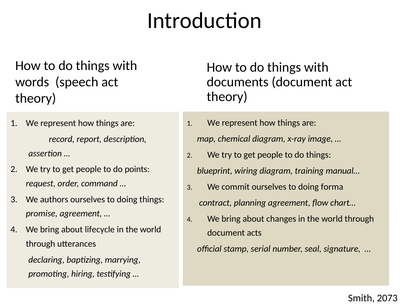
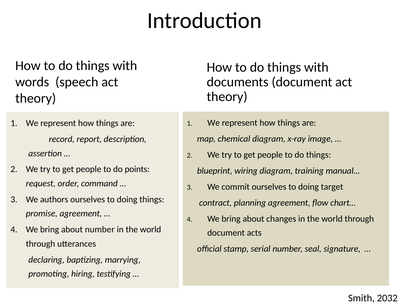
forma: forma -> target
about lifecycle: lifecycle -> number
2073: 2073 -> 2032
